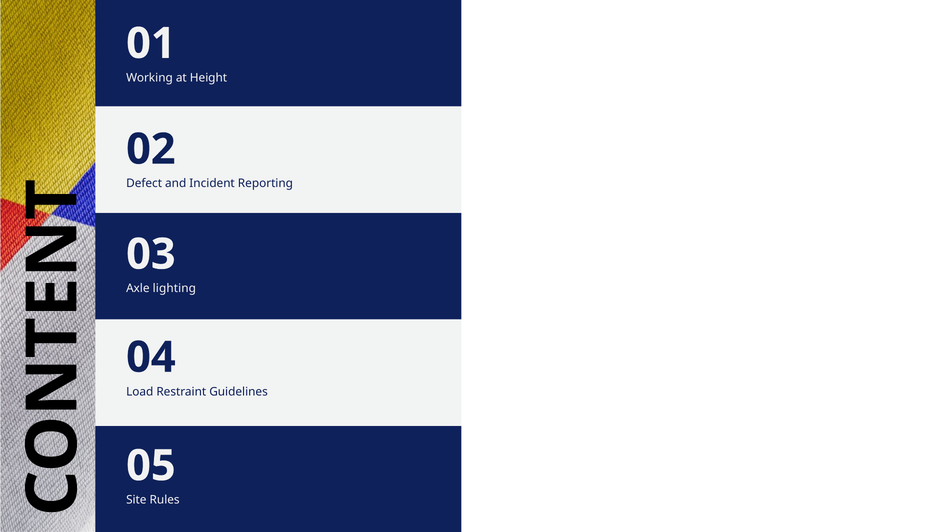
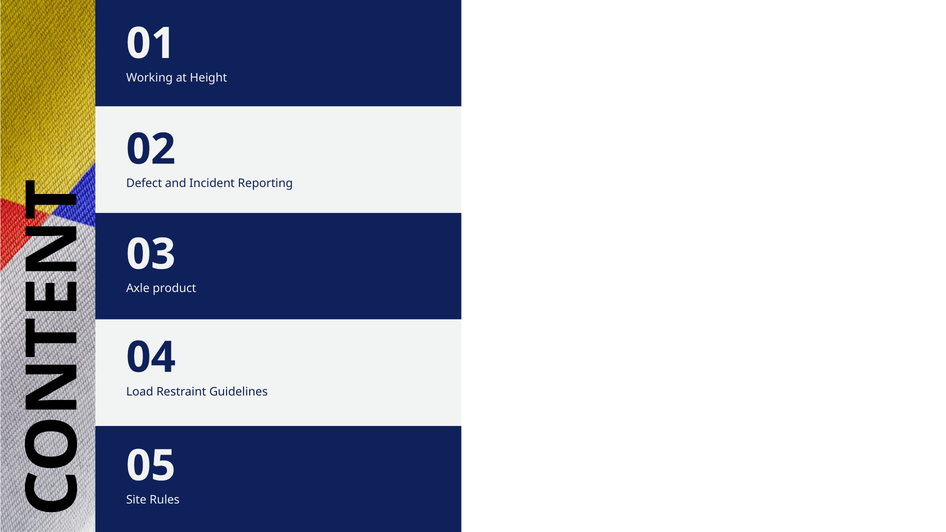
lighting: lighting -> product
